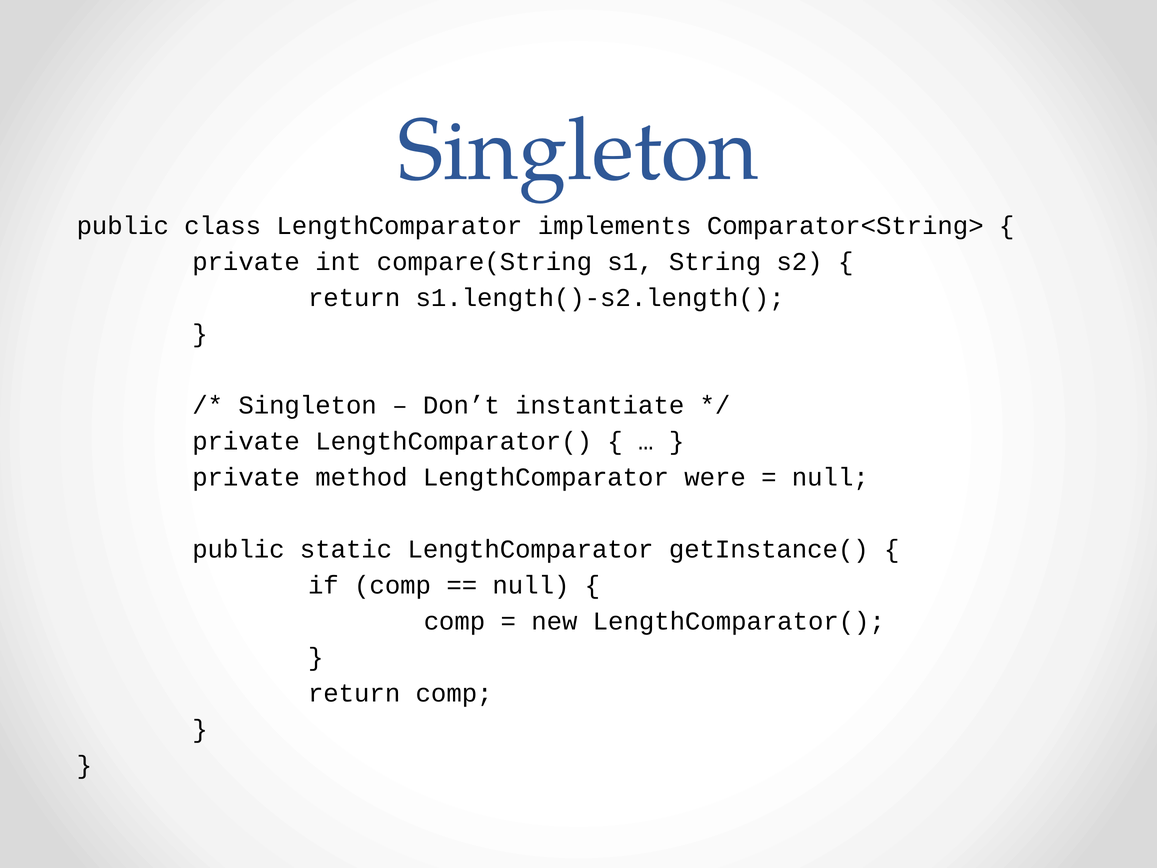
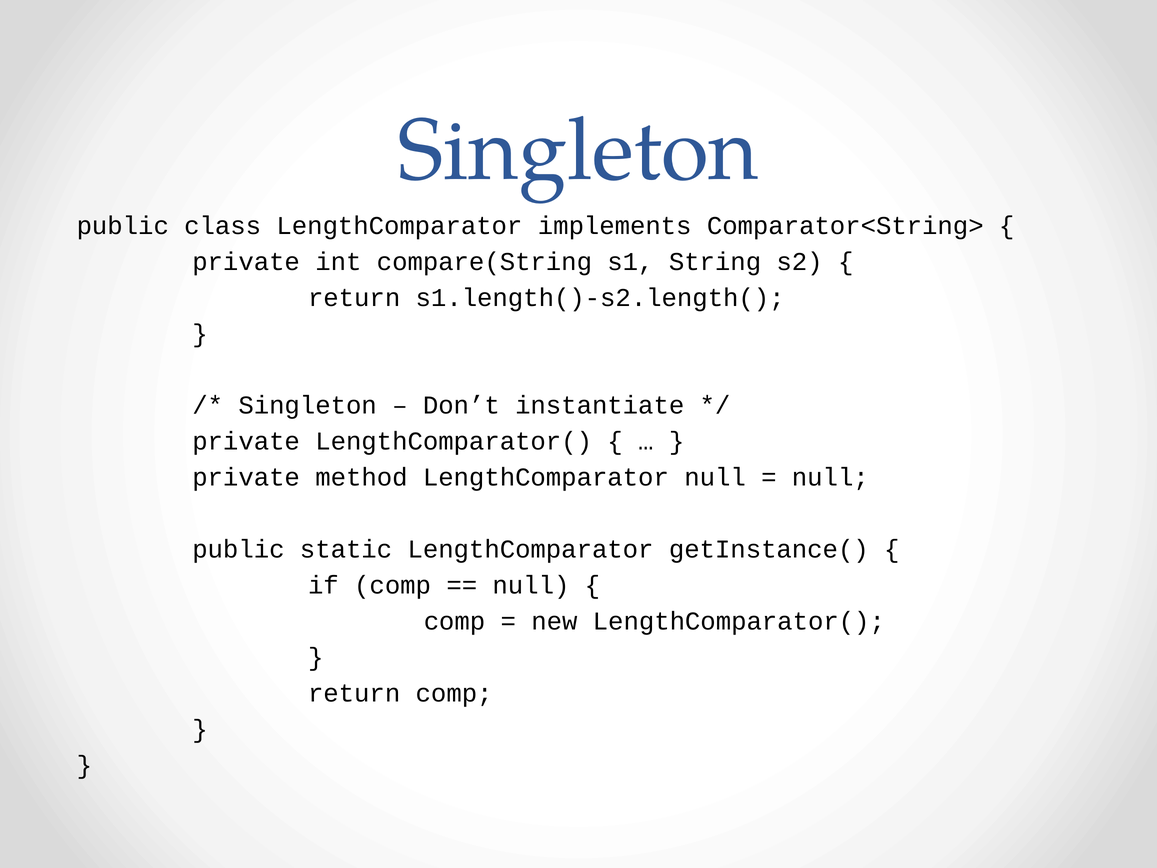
LengthComparator were: were -> null
